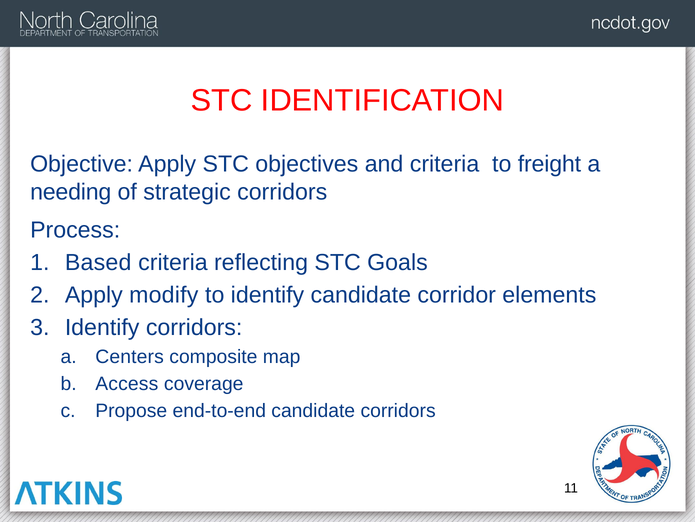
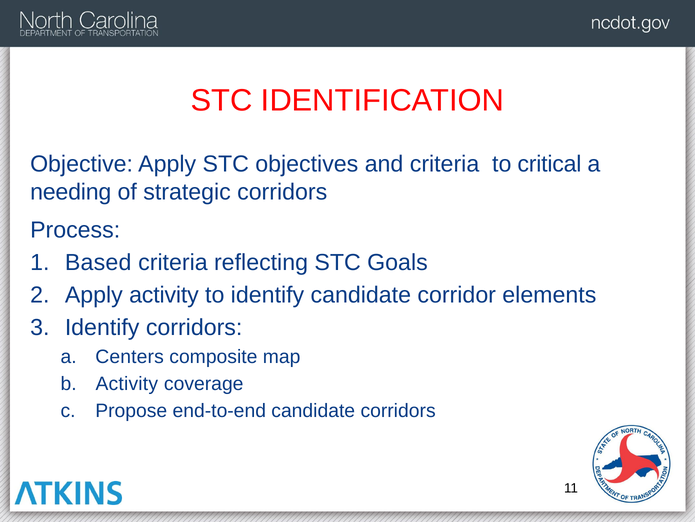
freight: freight -> critical
Apply modify: modify -> activity
Access at (127, 383): Access -> Activity
